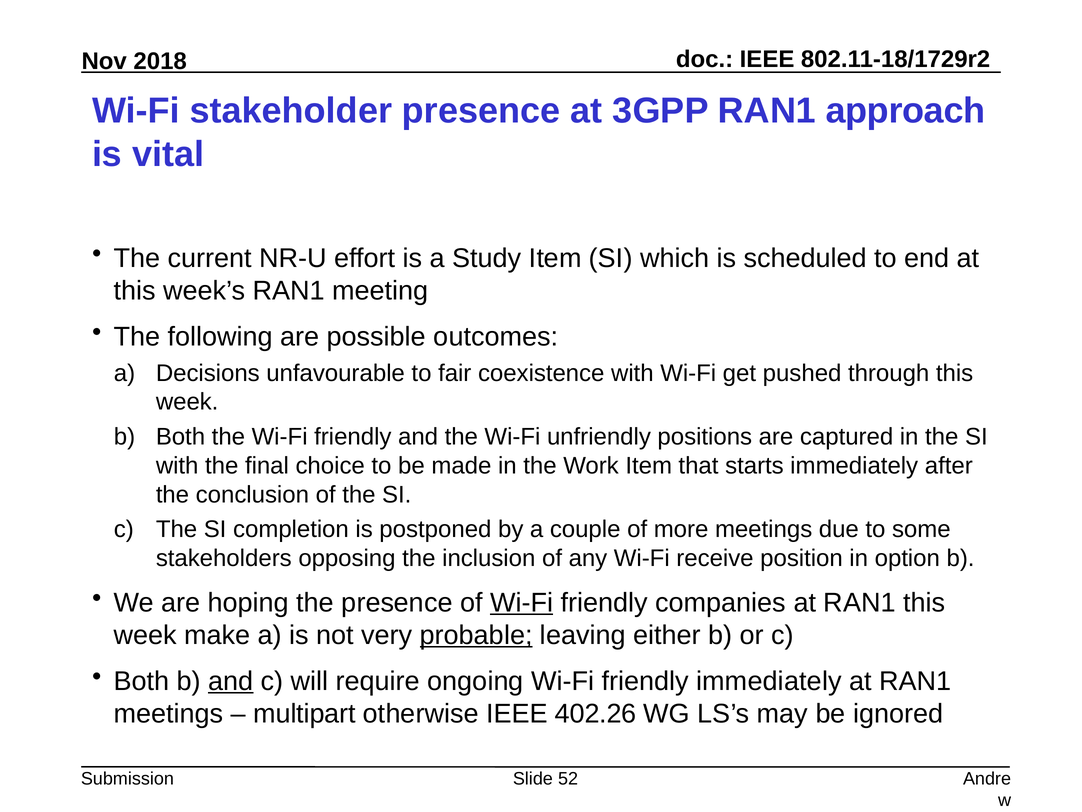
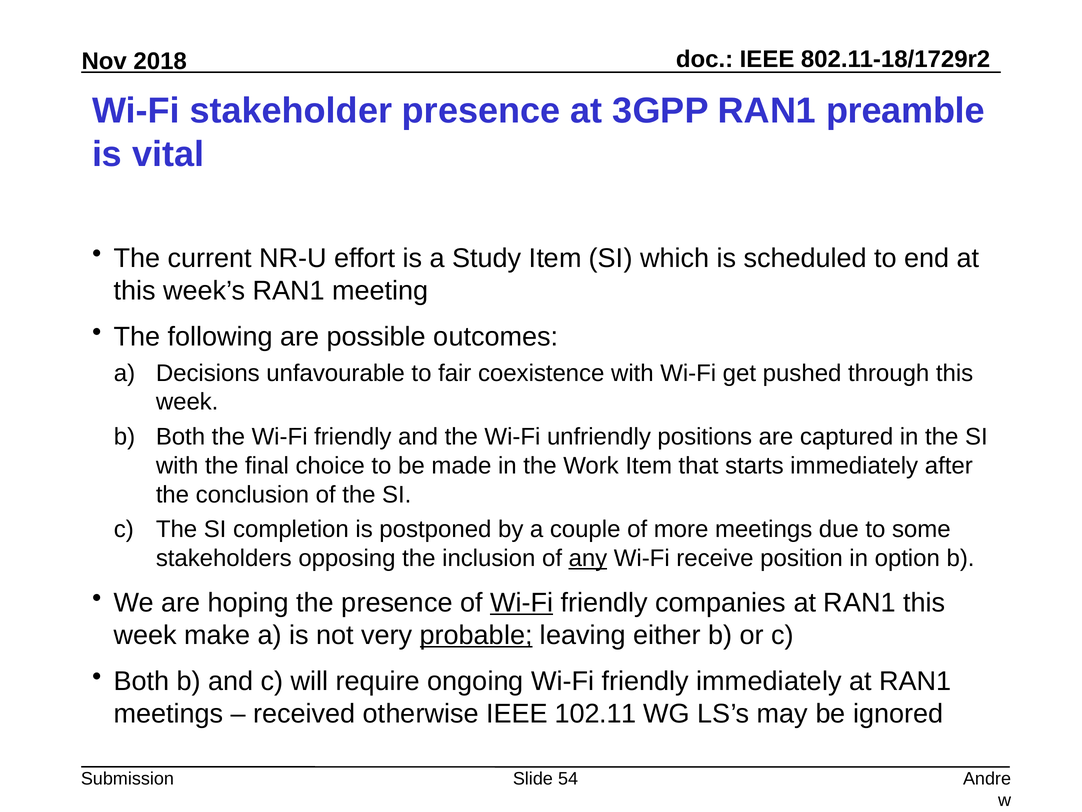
approach: approach -> preamble
any underline: none -> present
and at (231, 681) underline: present -> none
multipart: multipart -> received
402.26: 402.26 -> 102.11
52: 52 -> 54
